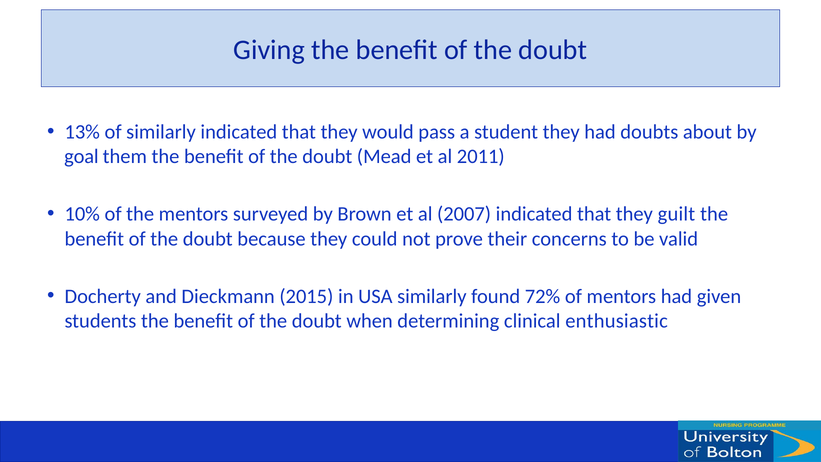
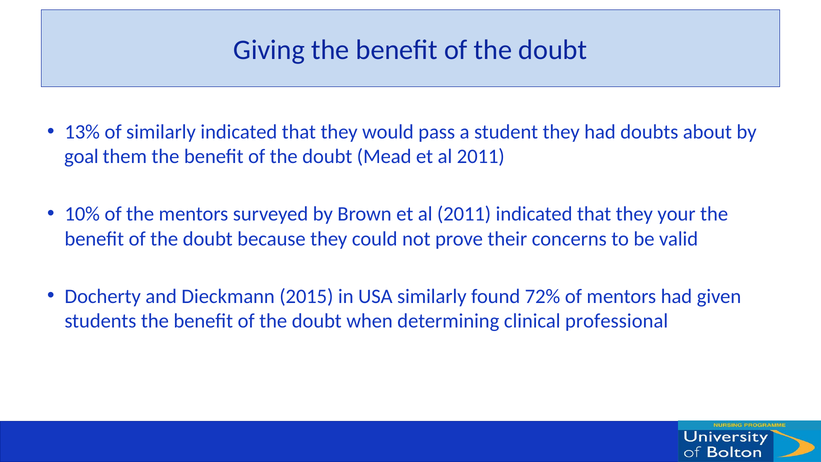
Brown et al 2007: 2007 -> 2011
guilt: guilt -> your
enthusiastic: enthusiastic -> professional
